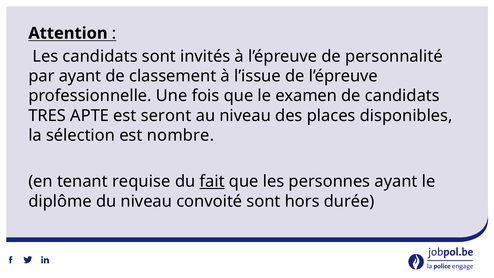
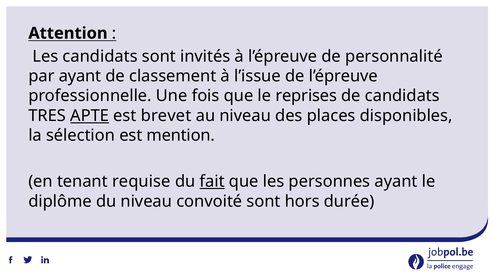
examen: examen -> reprises
APTE underline: none -> present
seront: seront -> brevet
nombre: nombre -> mention
